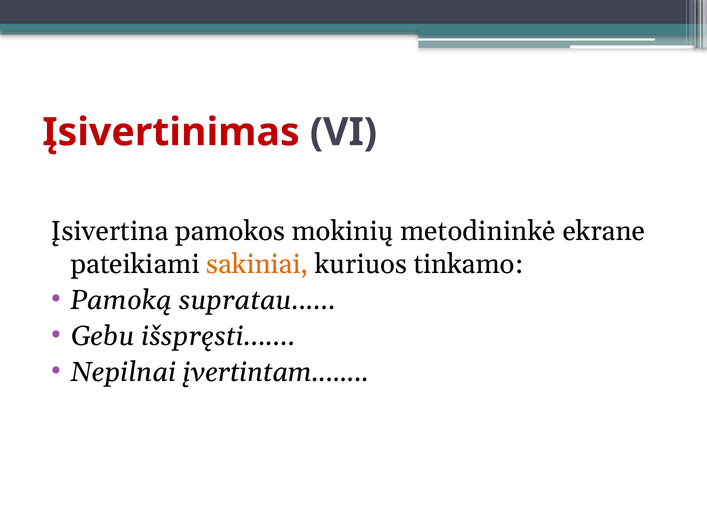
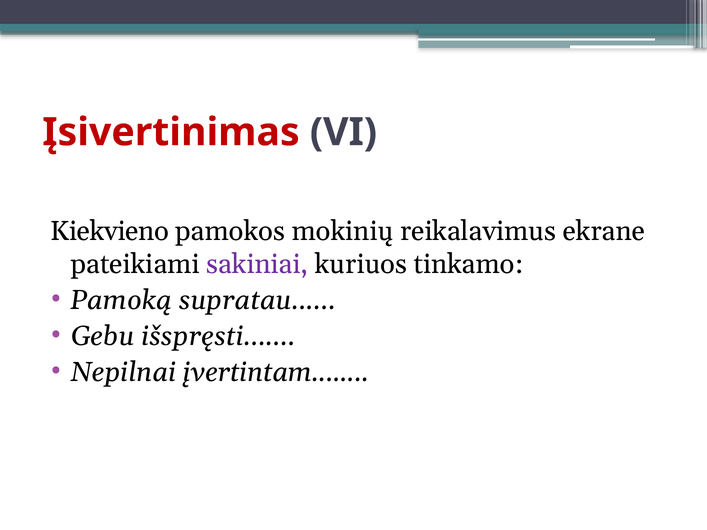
Įsivertina: Įsivertina -> Kiekvieno
metodininkė: metodininkė -> reikalavimus
sakiniai colour: orange -> purple
